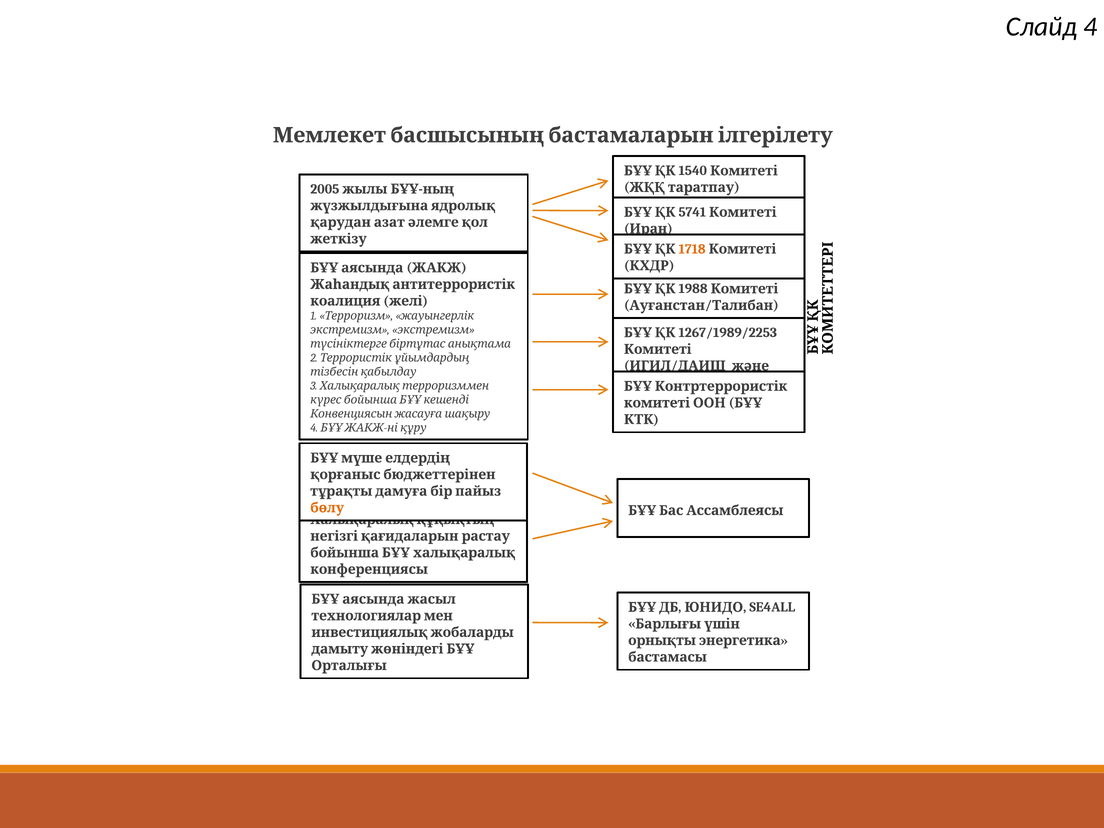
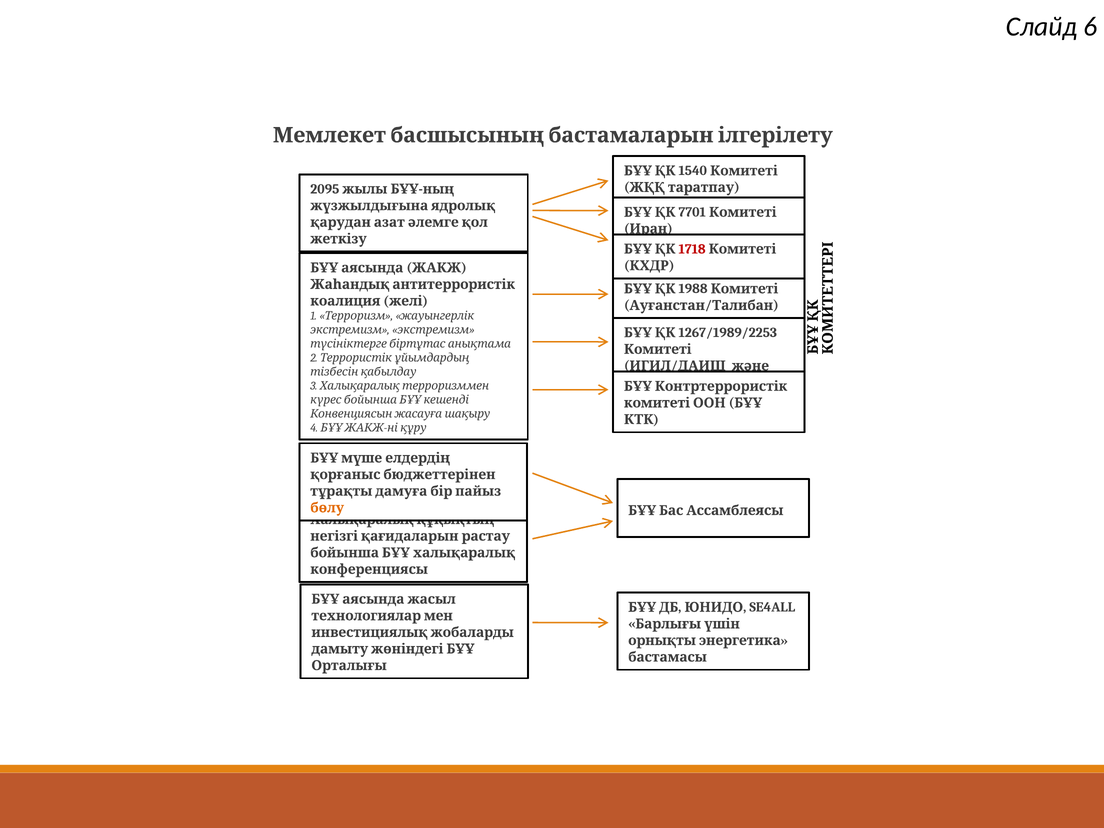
Слайд 4: 4 -> 6
2005: 2005 -> 2095
5741: 5741 -> 7701
1718 colour: orange -> red
